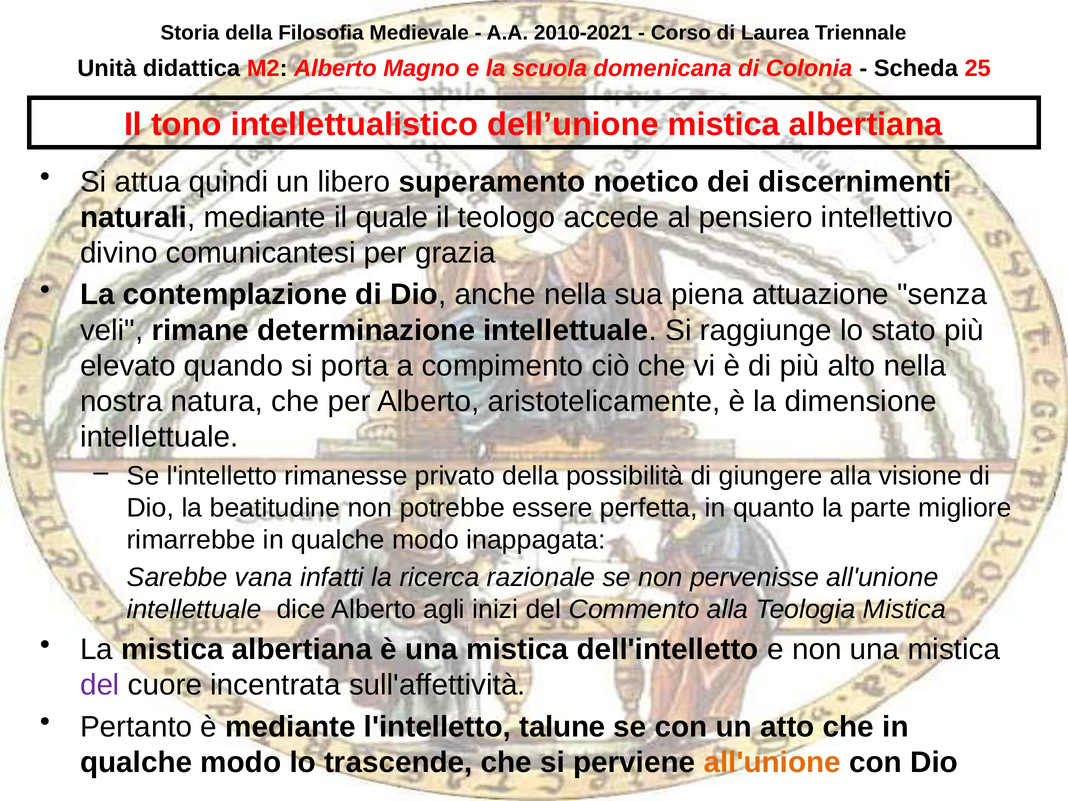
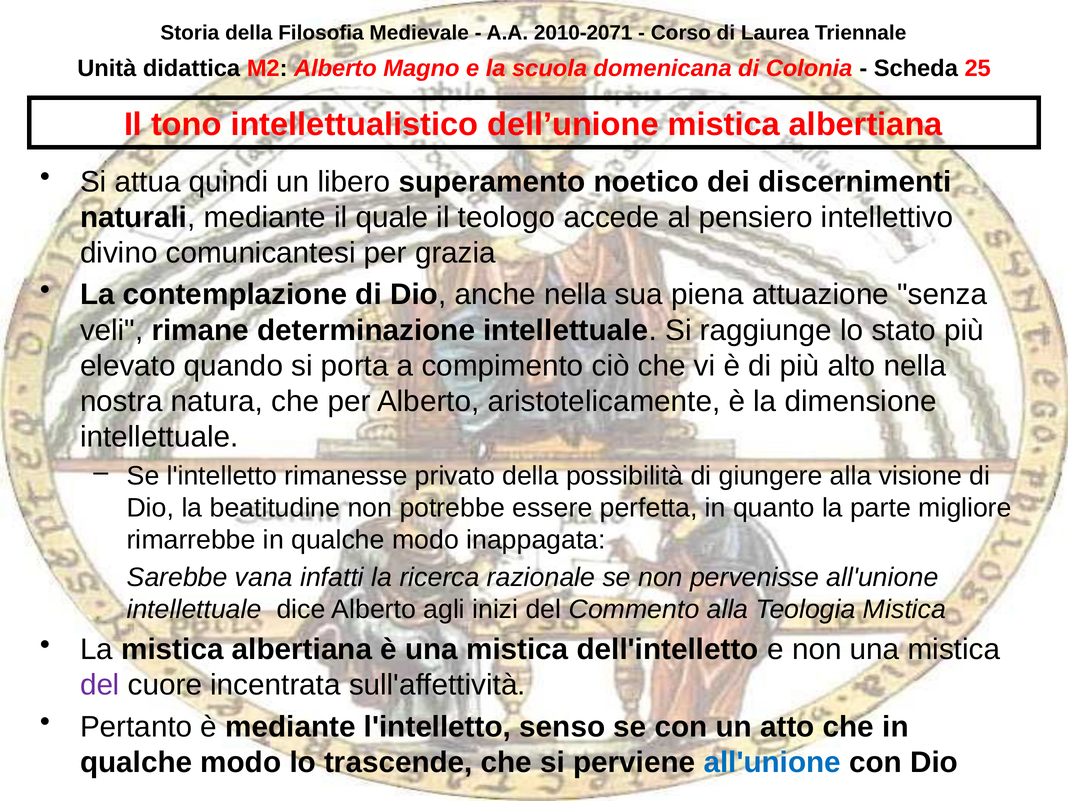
2010-2021: 2010-2021 -> 2010-2071
talune: talune -> senso
all'unione at (772, 762) colour: orange -> blue
